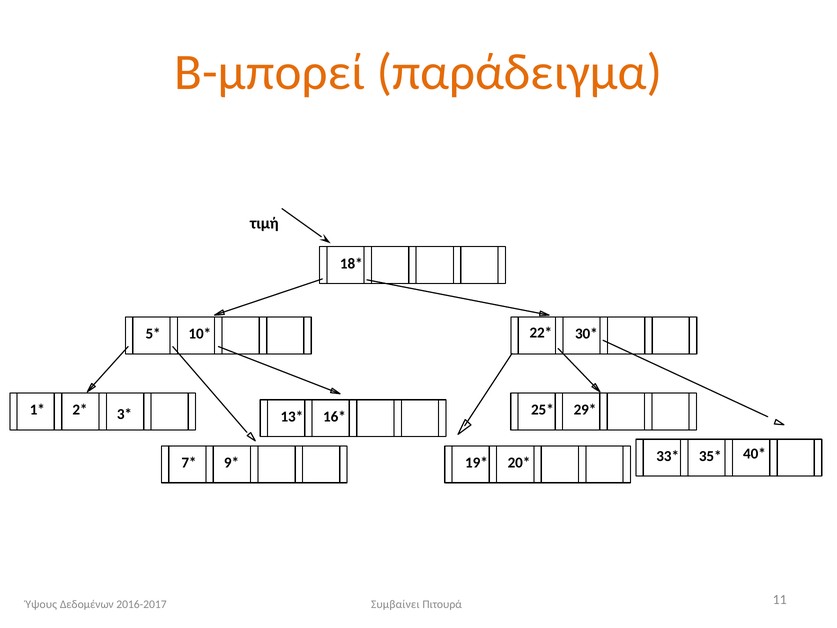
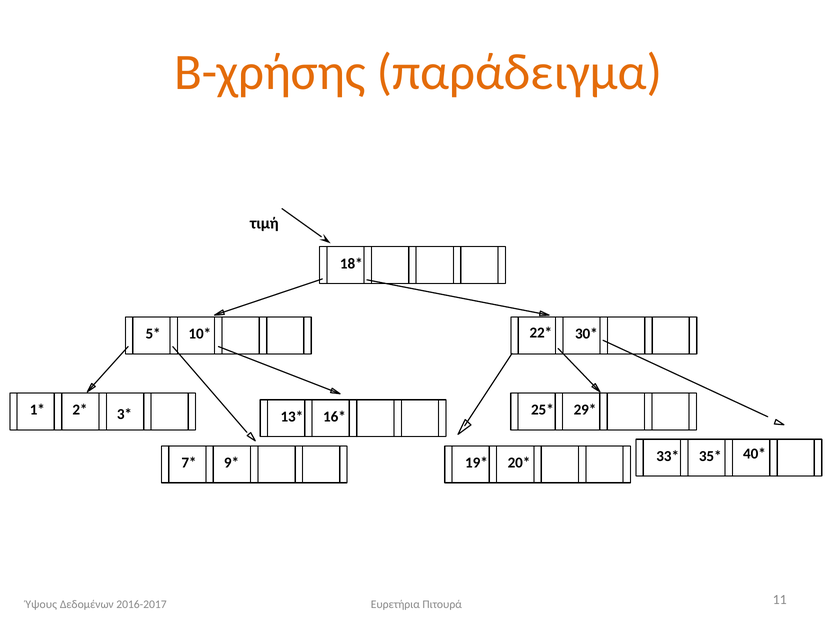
Β-μπορεί: Β-μπορεί -> Β-χρήσης
Συμβαίνει: Συμβαίνει -> Ευρετήρια
